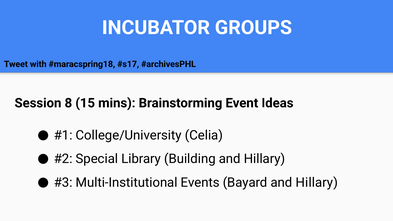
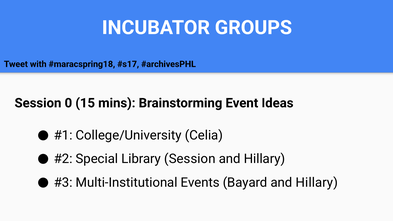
8: 8 -> 0
Library Building: Building -> Session
